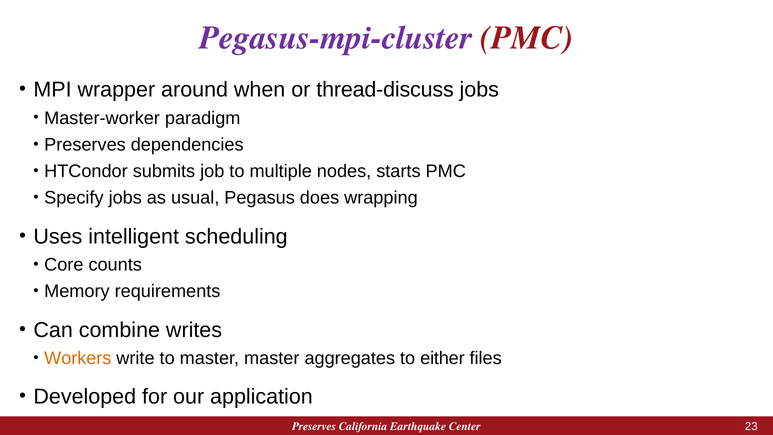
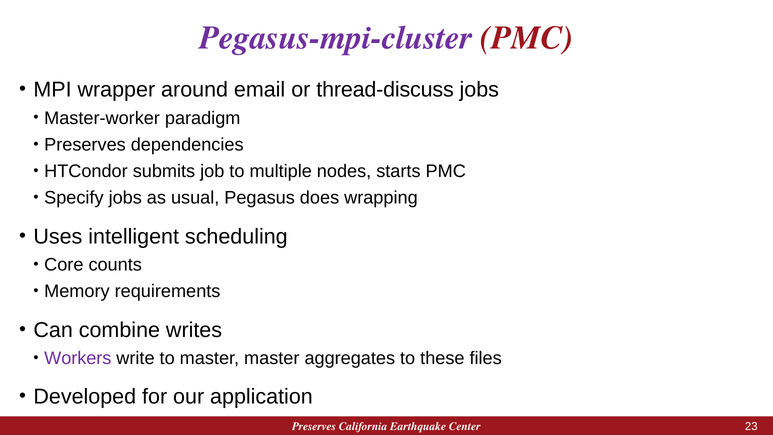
when: when -> email
Workers colour: orange -> purple
either: either -> these
